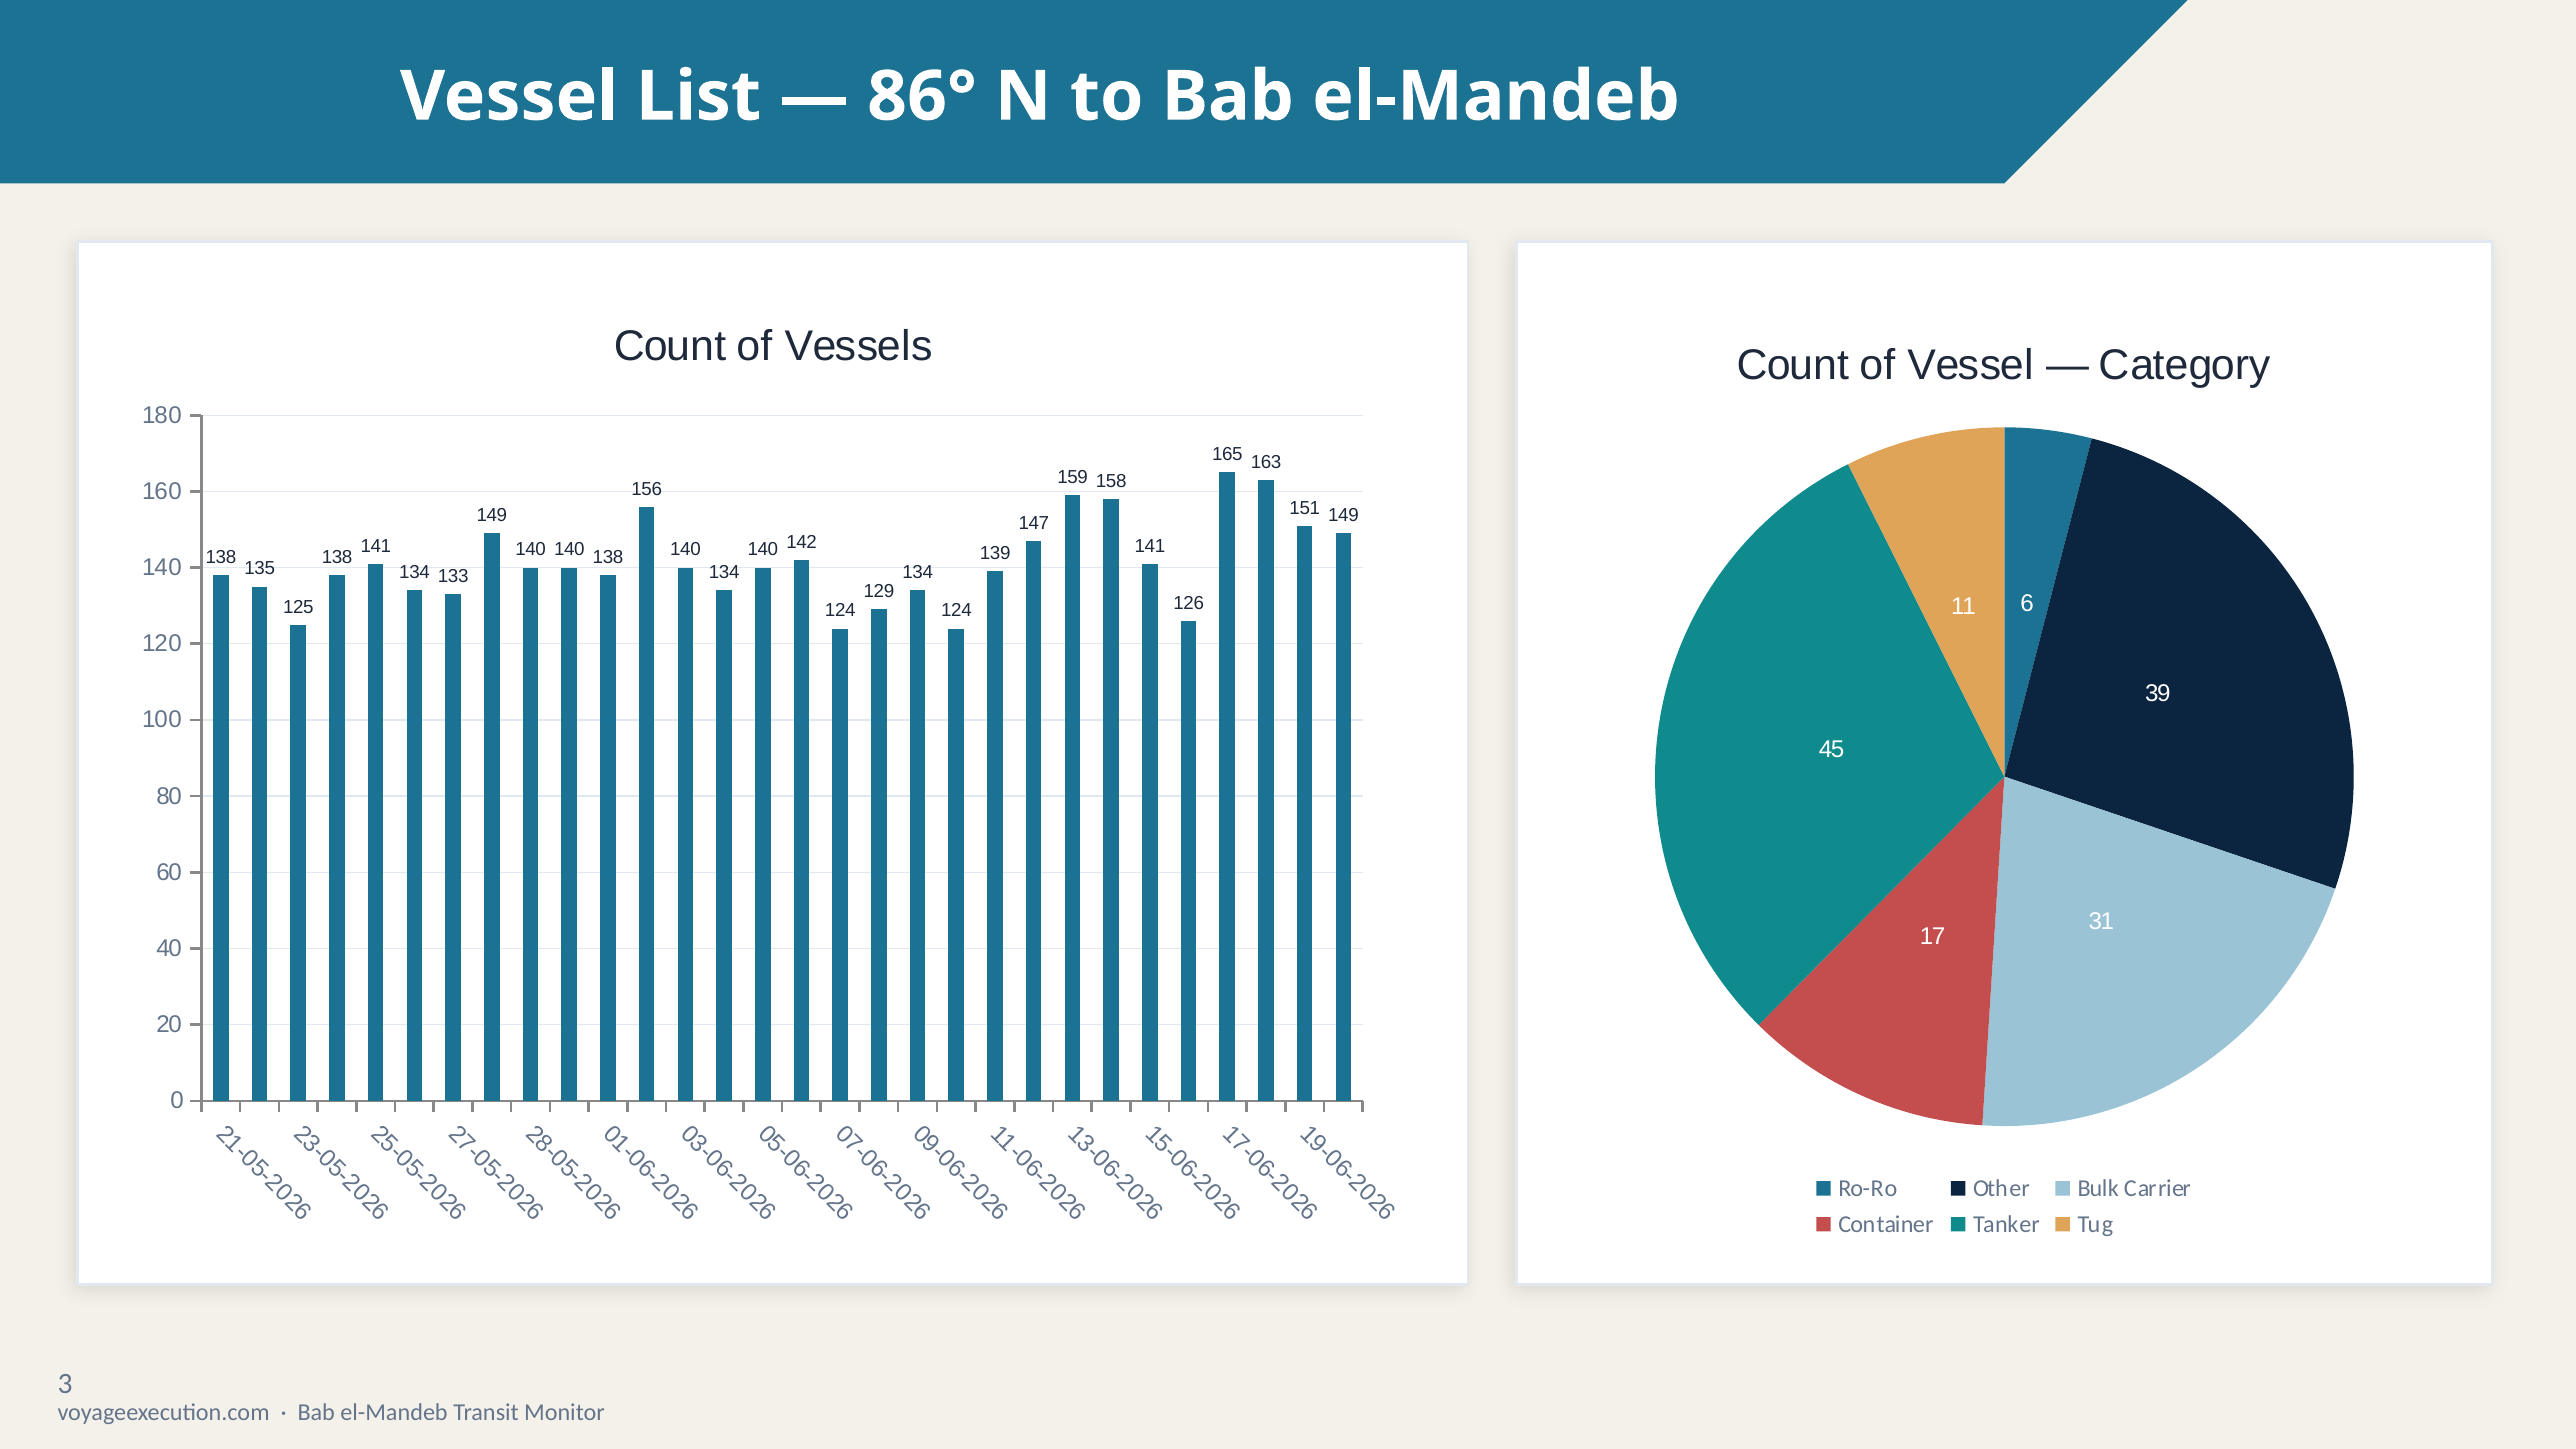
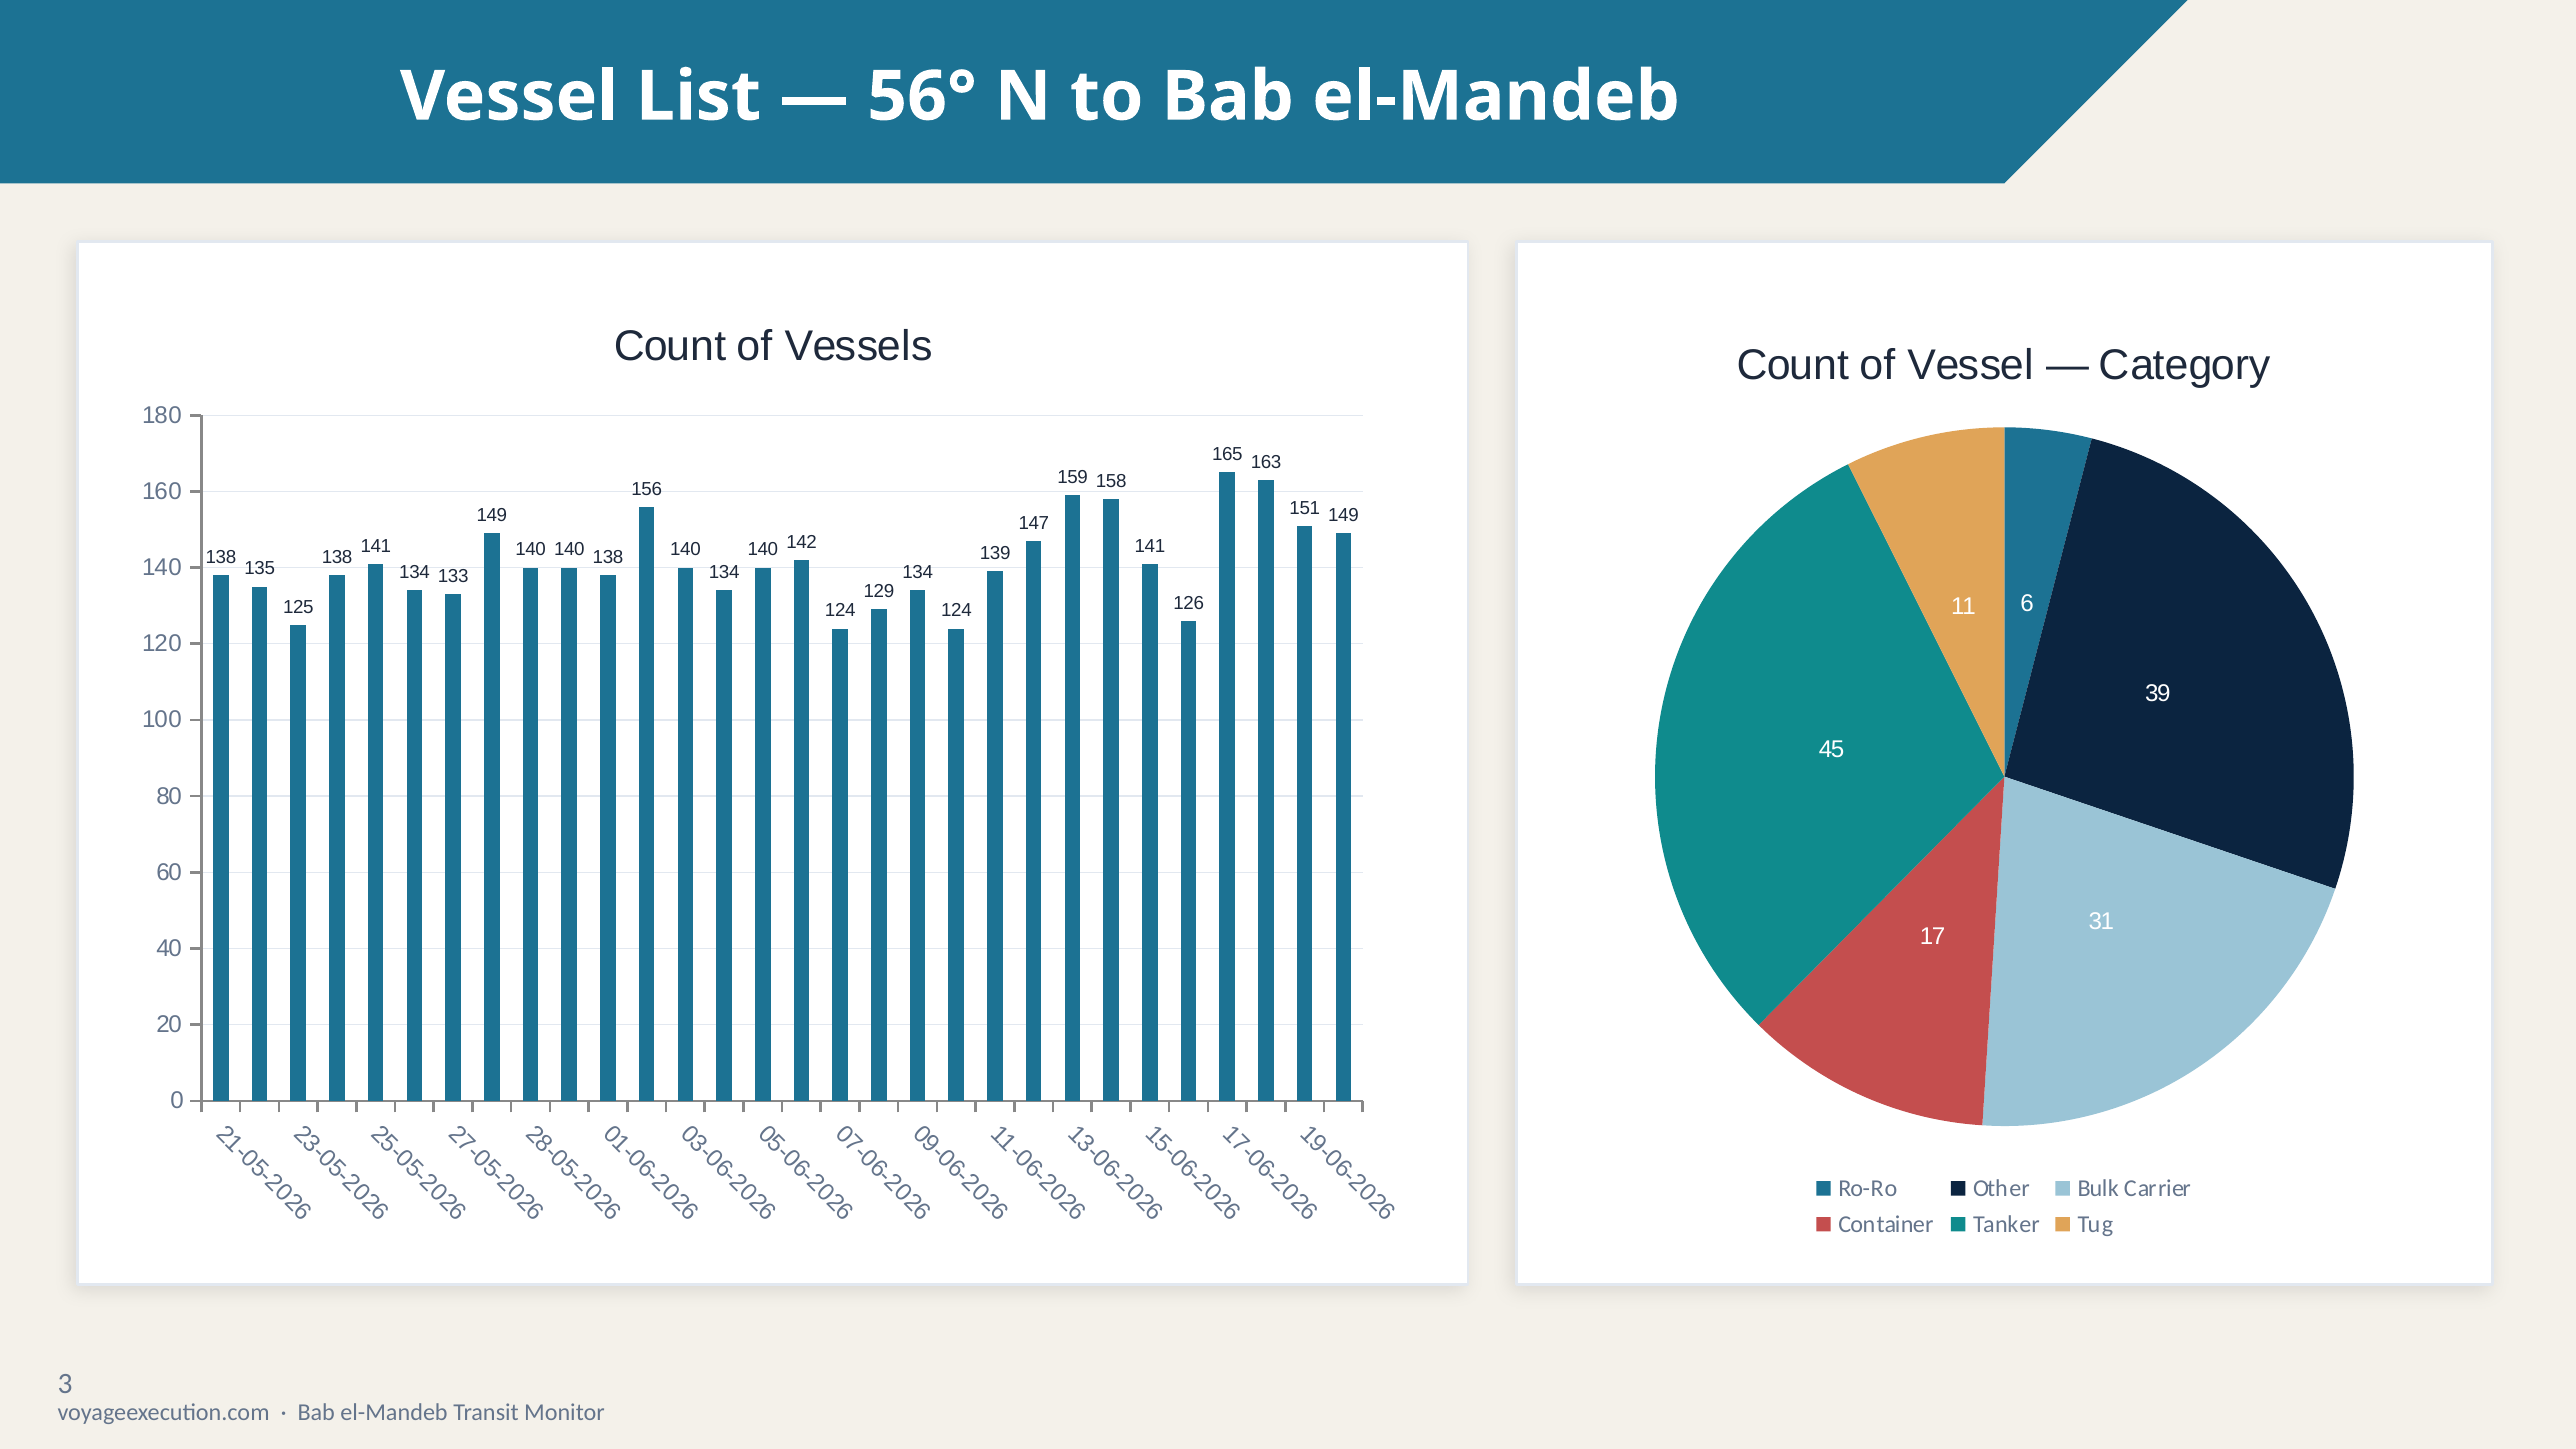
86°: 86° -> 56°
